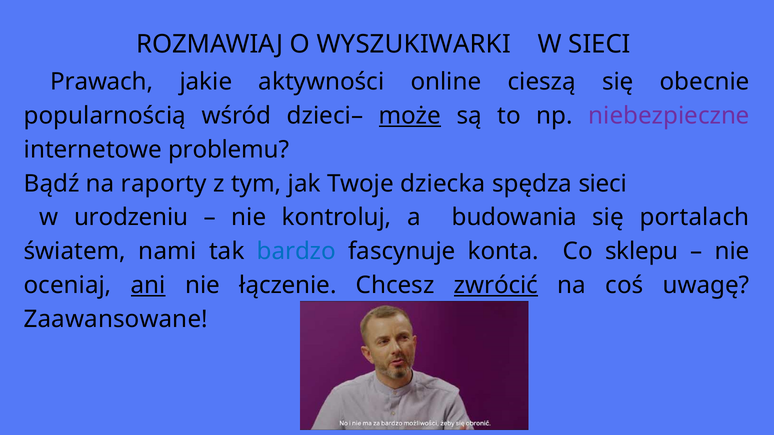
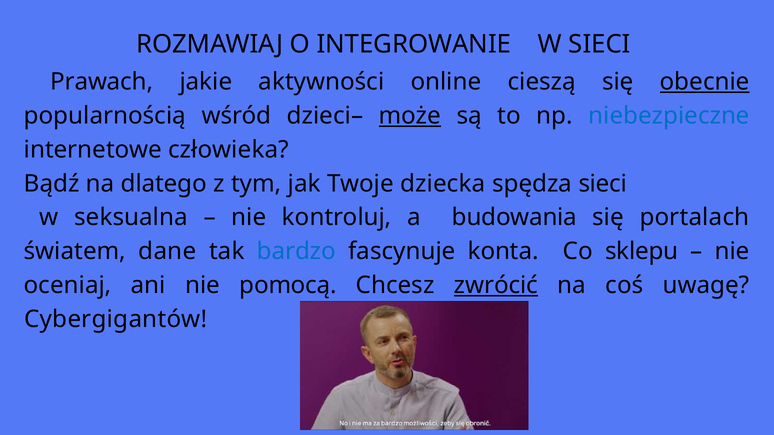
WYSZUKIWARKI: WYSZUKIWARKI -> INTEGROWANIE
obecnie underline: none -> present
niebezpieczne colour: purple -> blue
problemu: problemu -> człowieka
raporty: raporty -> dlatego
urodzeniu: urodzeniu -> seksualna
nami: nami -> dane
ani underline: present -> none
łączenie: łączenie -> pomocą
Zaawansowane: Zaawansowane -> Cybergigantów
